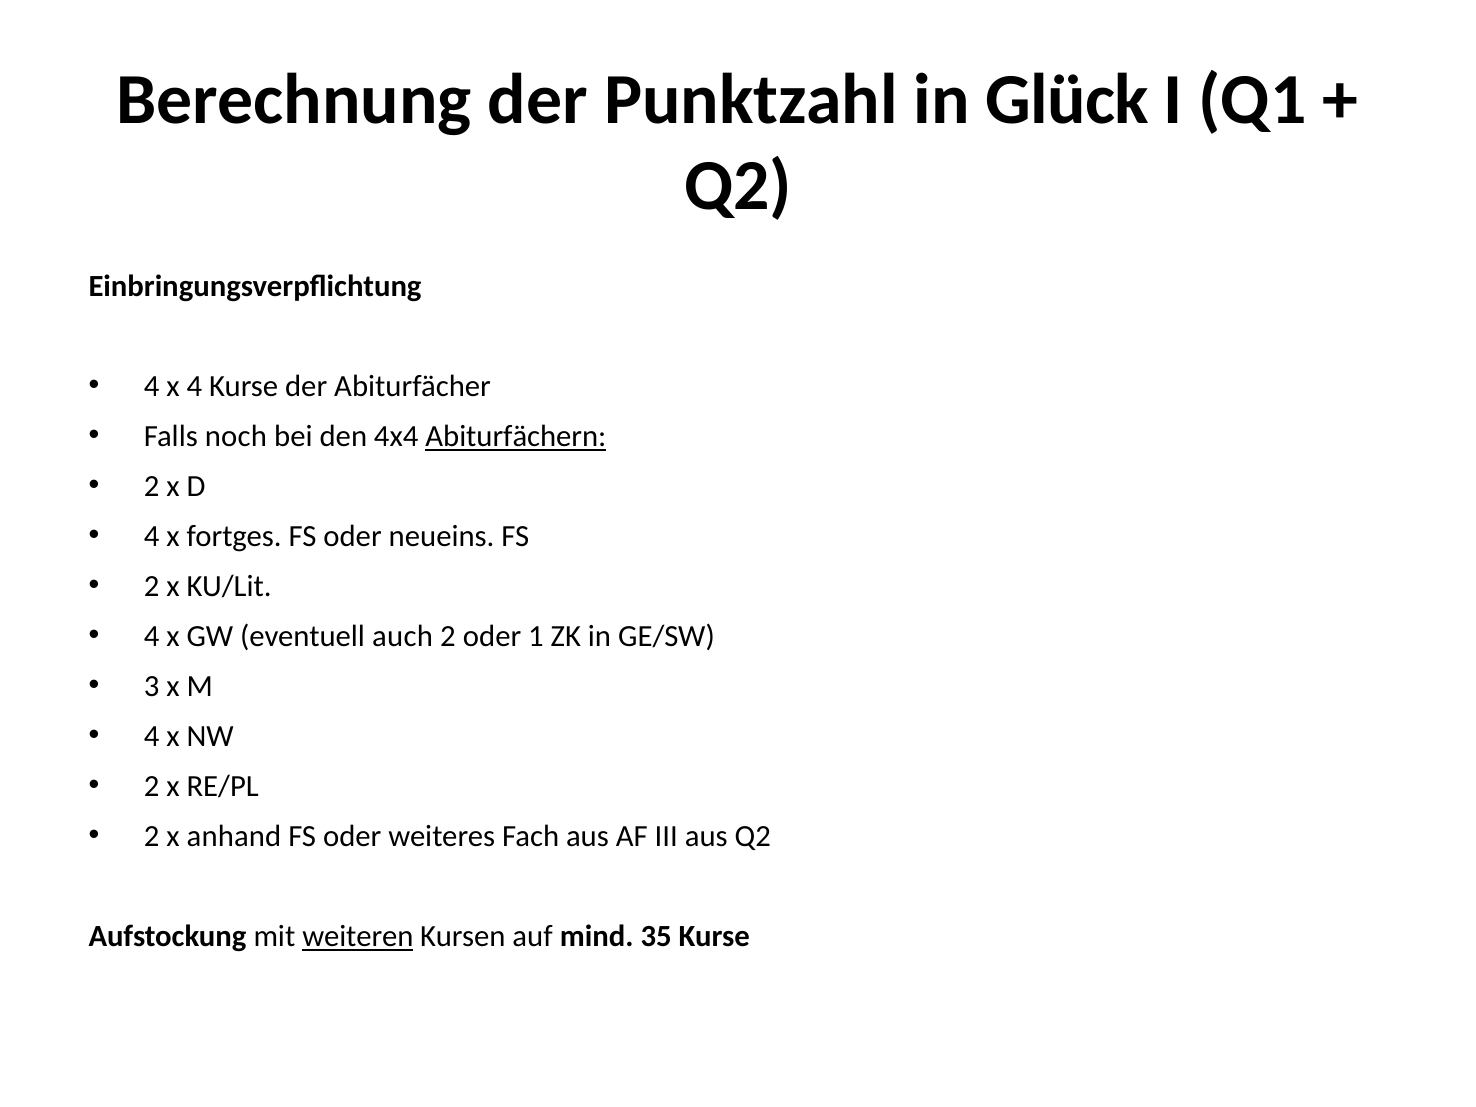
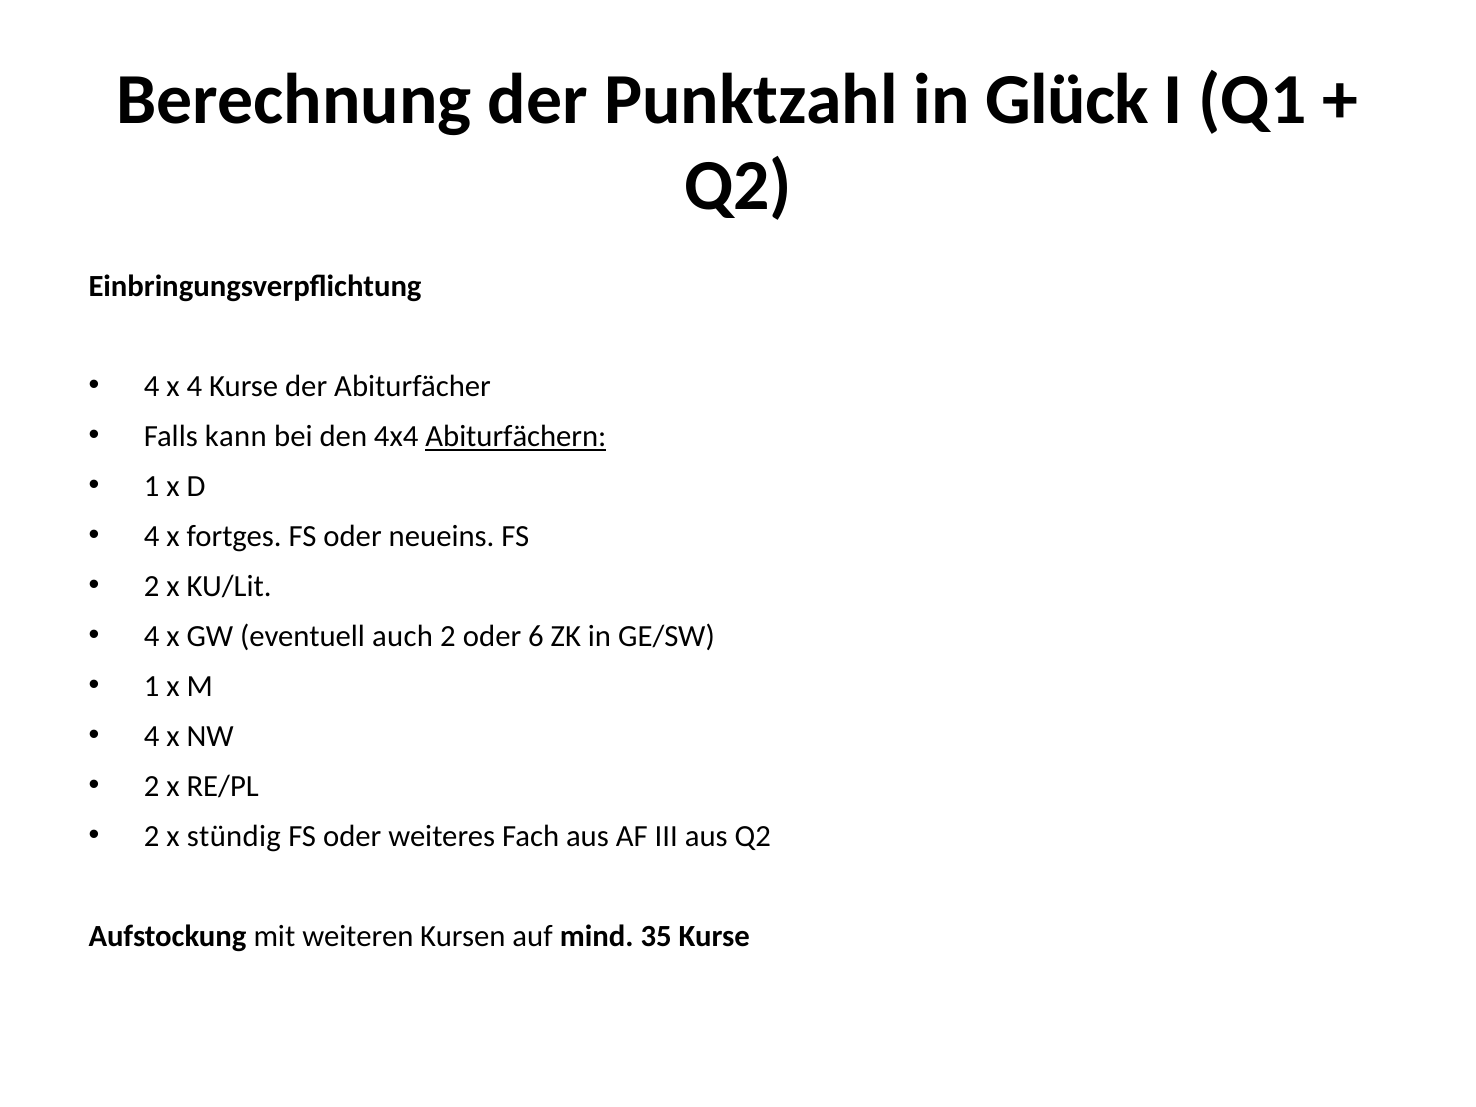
noch: noch -> kann
2 at (152, 486): 2 -> 1
1: 1 -> 6
3 at (152, 687): 3 -> 1
anhand: anhand -> stündig
weiteren underline: present -> none
